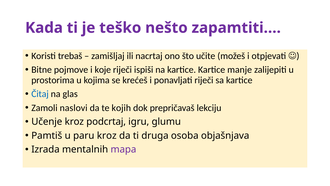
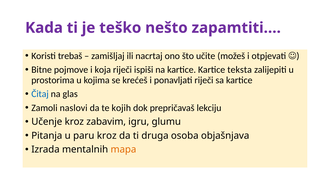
koje: koje -> koja
manje: manje -> teksta
podcrtaj: podcrtaj -> zabavim
Pamtiš: Pamtiš -> Pitanja
mapa colour: purple -> orange
